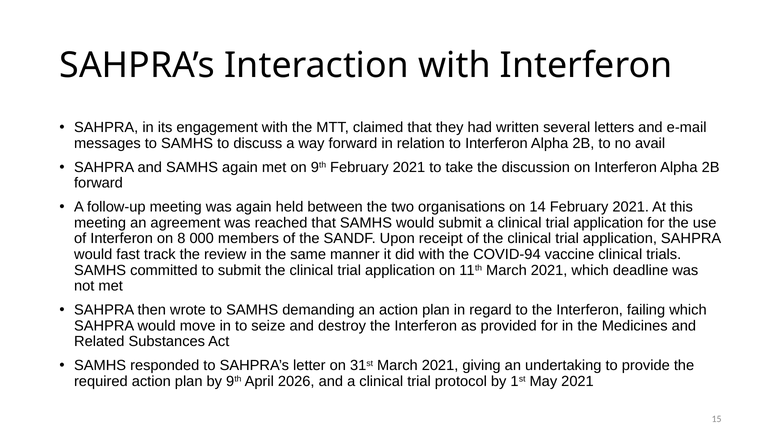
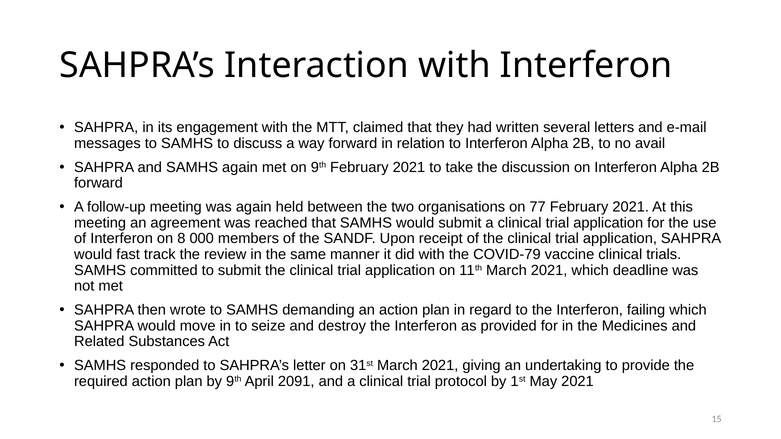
14: 14 -> 77
COVID-94: COVID-94 -> COVID-79
2026: 2026 -> 2091
